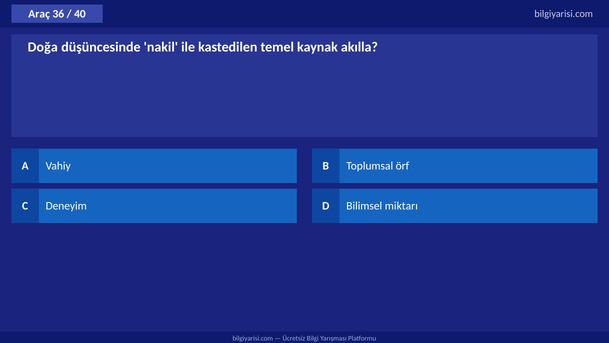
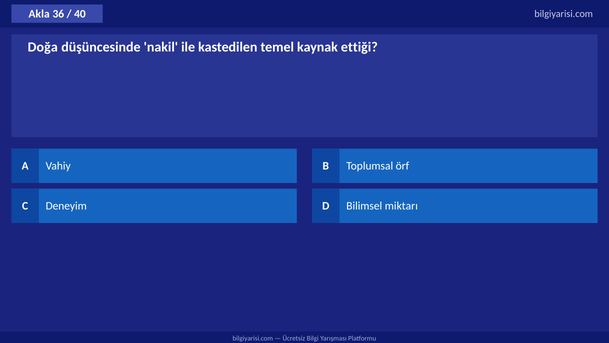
Araç: Araç -> Akla
akılla: akılla -> ettiği
